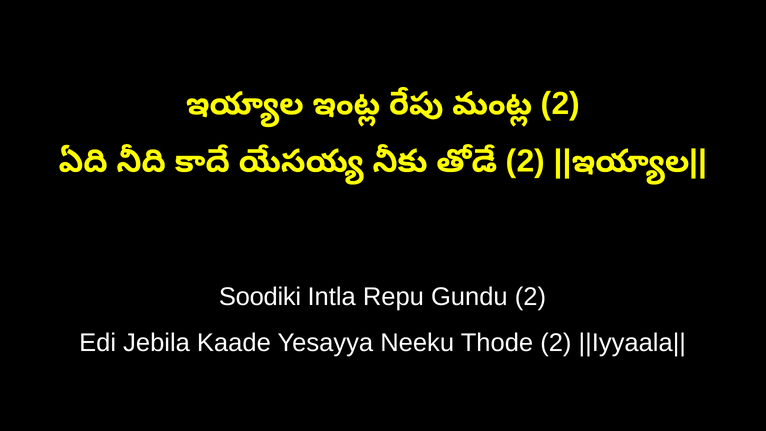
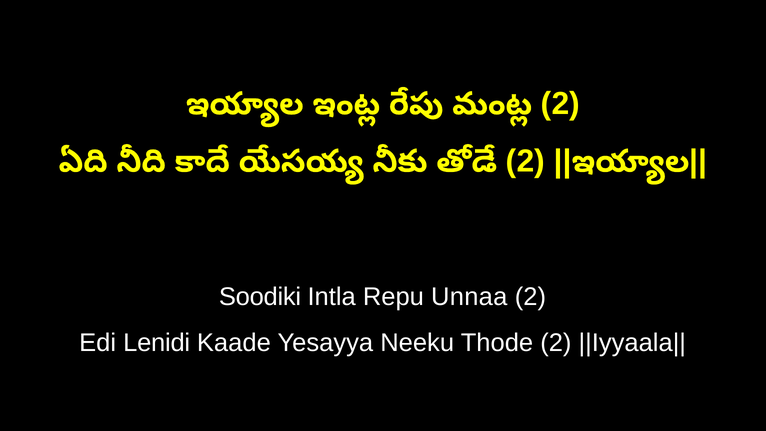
Gundu: Gundu -> Unnaa
Jebila: Jebila -> Lenidi
